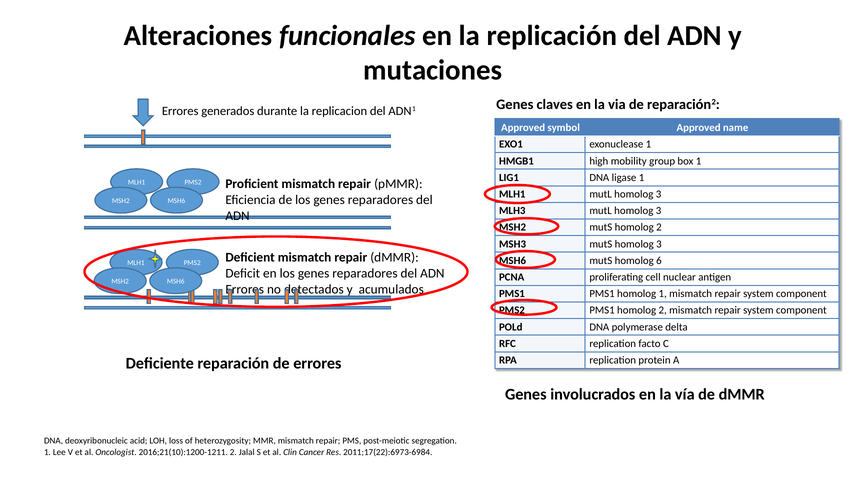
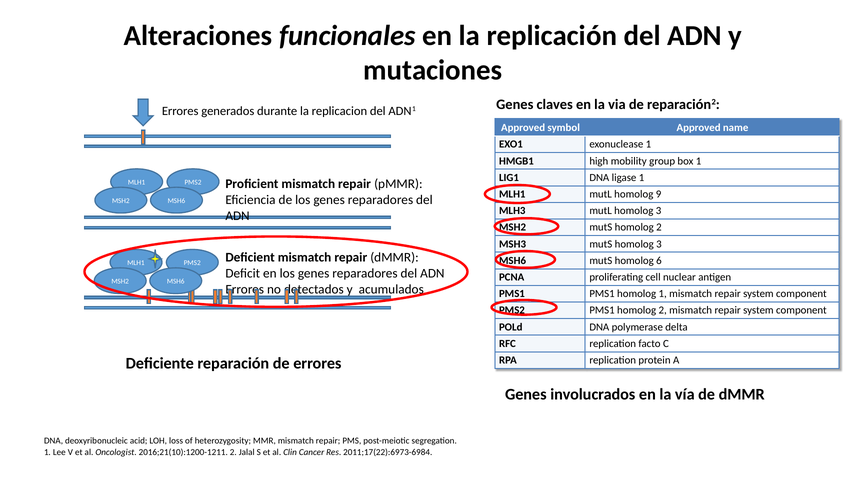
MLH1 mutL homolog 3: 3 -> 9
